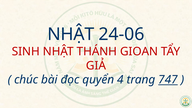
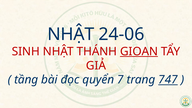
GIOAN underline: none -> present
chúc: chúc -> tầng
4: 4 -> 7
